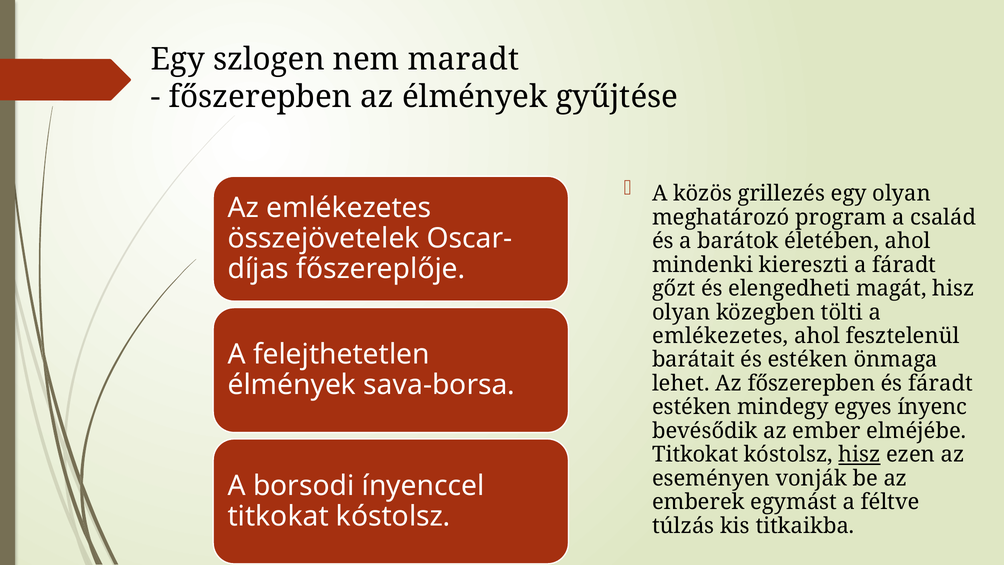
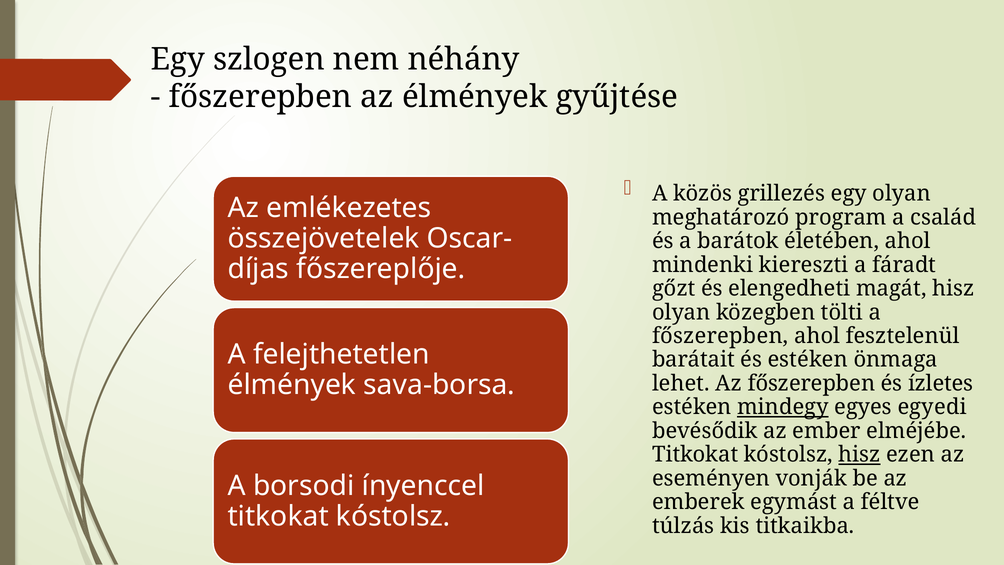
maradt: maradt -> néhány
emlékezetes at (720, 336): emlékezetes -> főszerepben
és fáradt: fáradt -> ízletes
mindegy underline: none -> present
ínyenc: ínyenc -> egyedi
